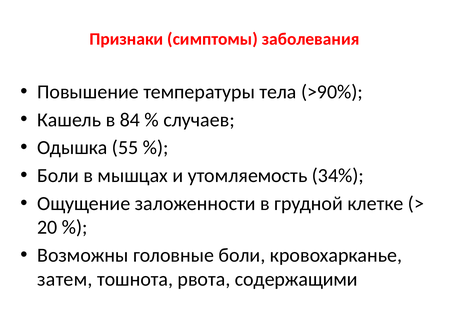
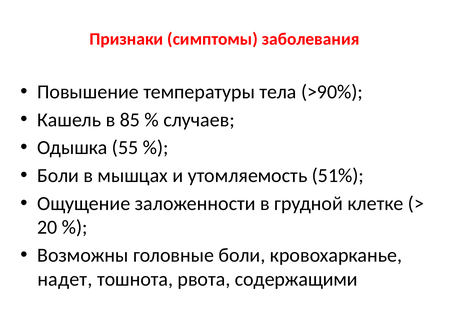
84: 84 -> 85
34%: 34% -> 51%
затем: затем -> надет
